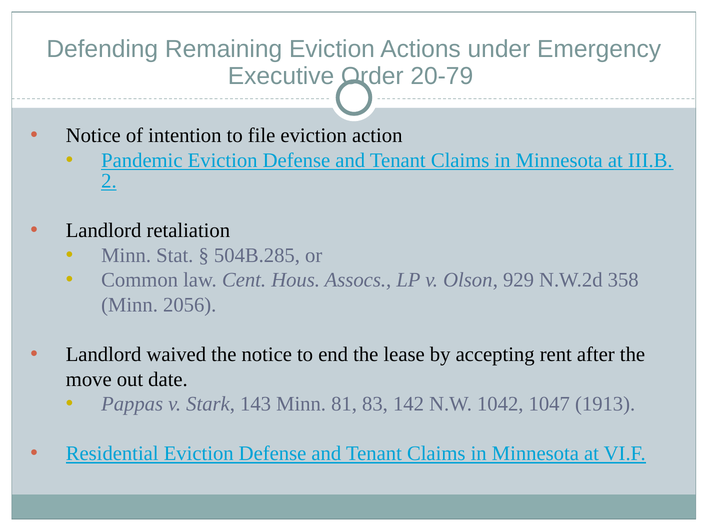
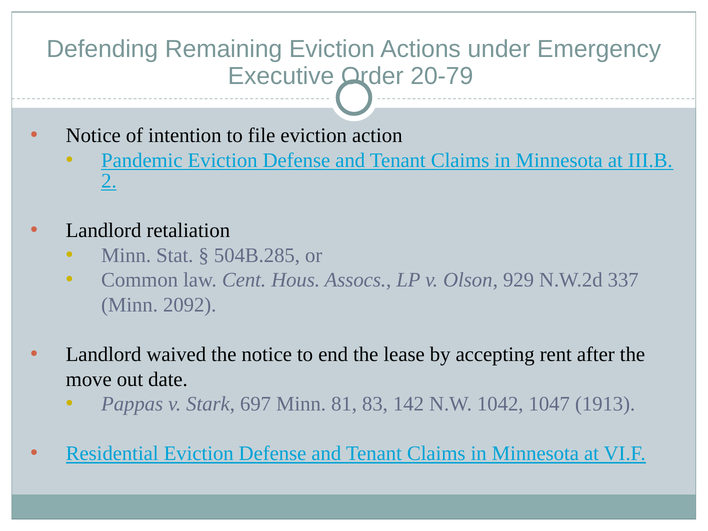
358: 358 -> 337
2056: 2056 -> 2092
143: 143 -> 697
